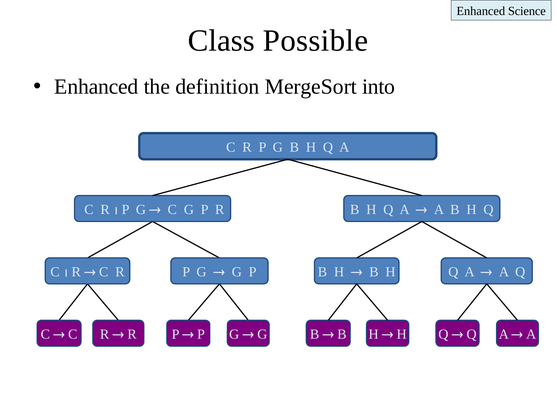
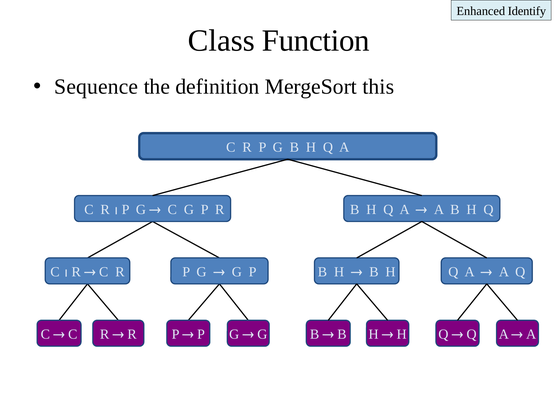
Science: Science -> Identify
Possible: Possible -> Function
Enhanced at (96, 87): Enhanced -> Sequence
into: into -> this
